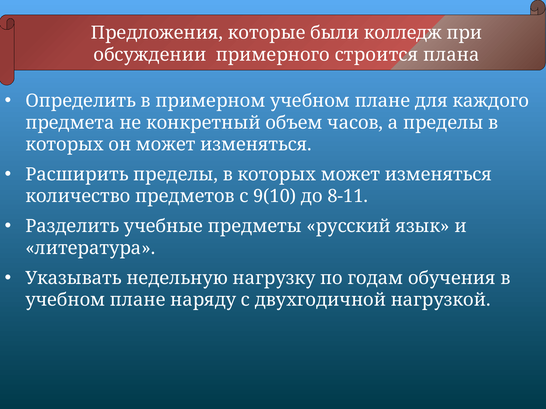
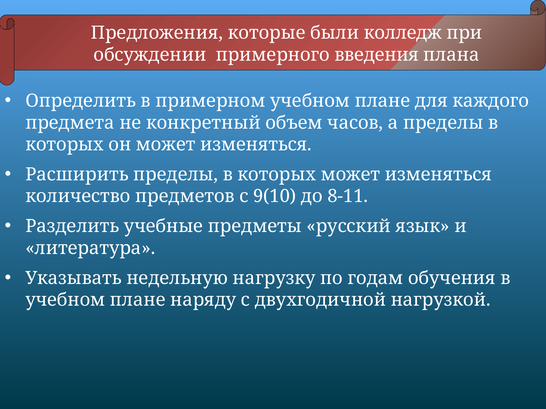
строится: строится -> введения
